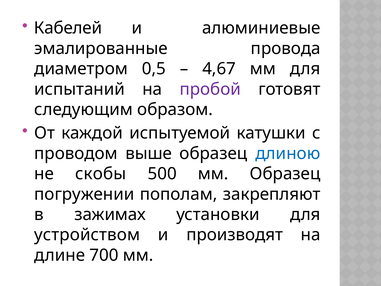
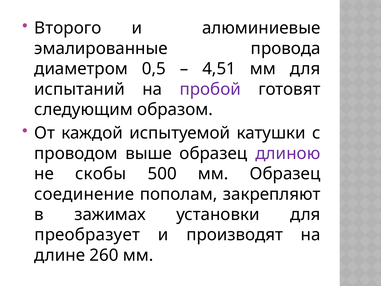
Кабелей: Кабелей -> Второго
4,67: 4,67 -> 4,51
длиною colour: blue -> purple
погружении: погружении -> соединение
устройством: устройством -> преобразует
700: 700 -> 260
